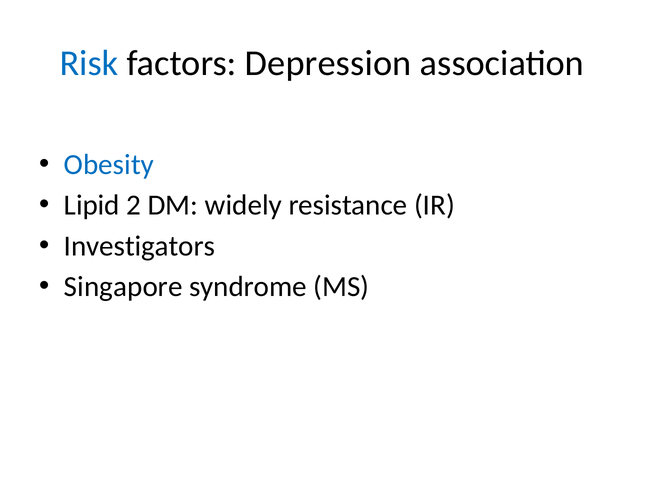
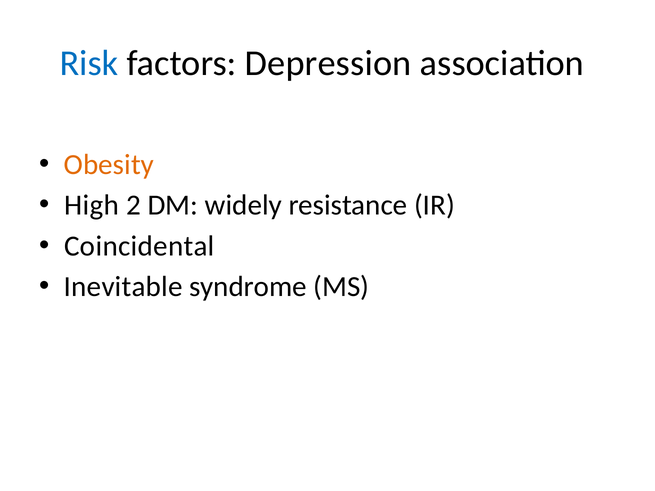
Obesity colour: blue -> orange
Lipid: Lipid -> High
Investigators: Investigators -> Coincidental
Singapore: Singapore -> Inevitable
